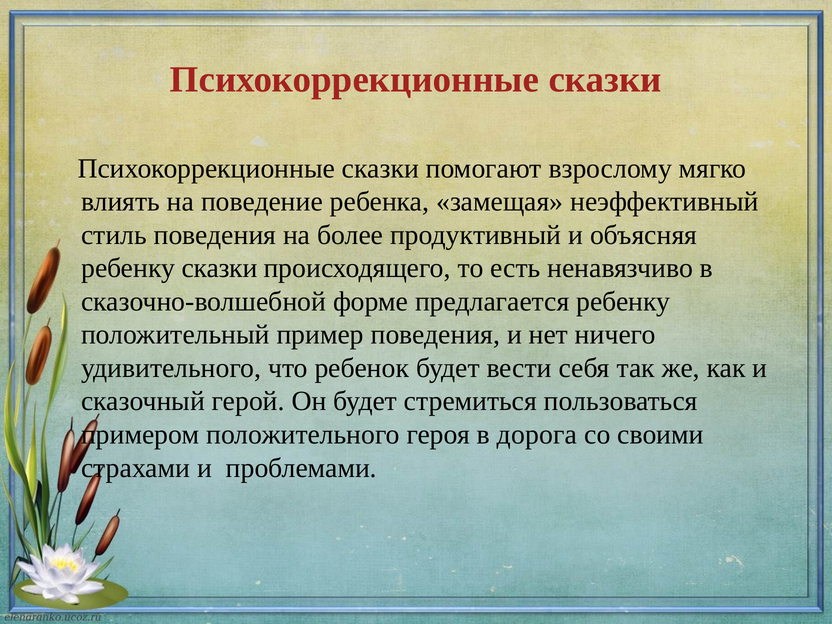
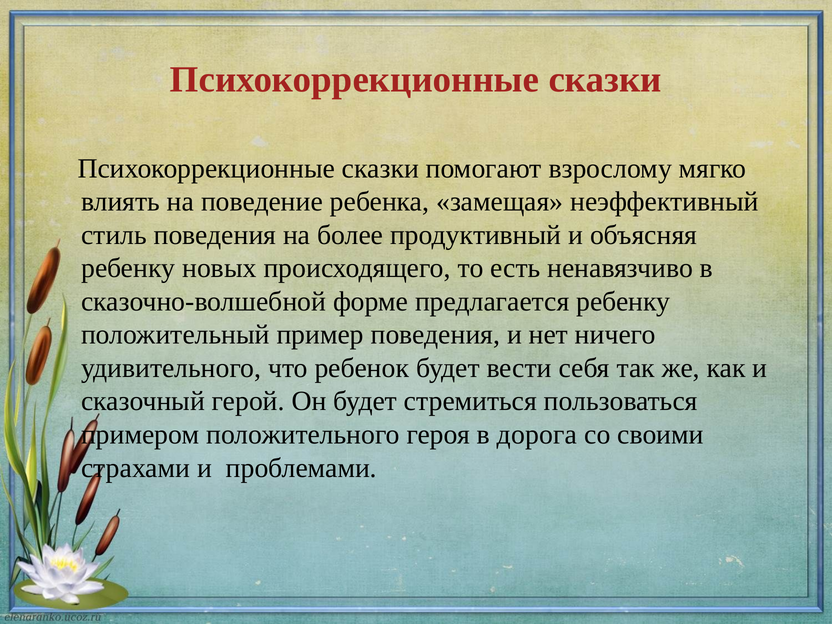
ребенку сказки: сказки -> новых
